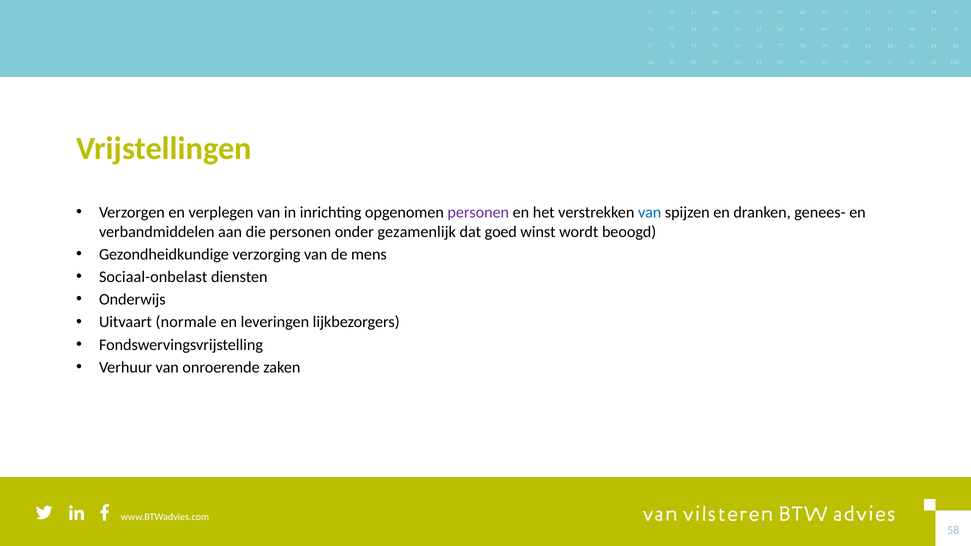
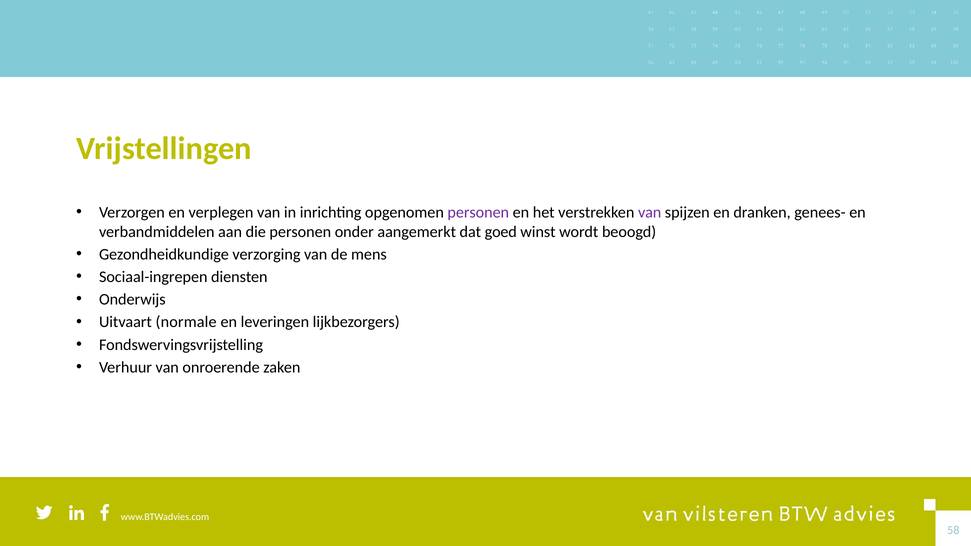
van at (650, 212) colour: blue -> purple
gezamenlijk: gezamenlijk -> aangemerkt
Sociaal-onbelast: Sociaal-onbelast -> Sociaal-ingrepen
